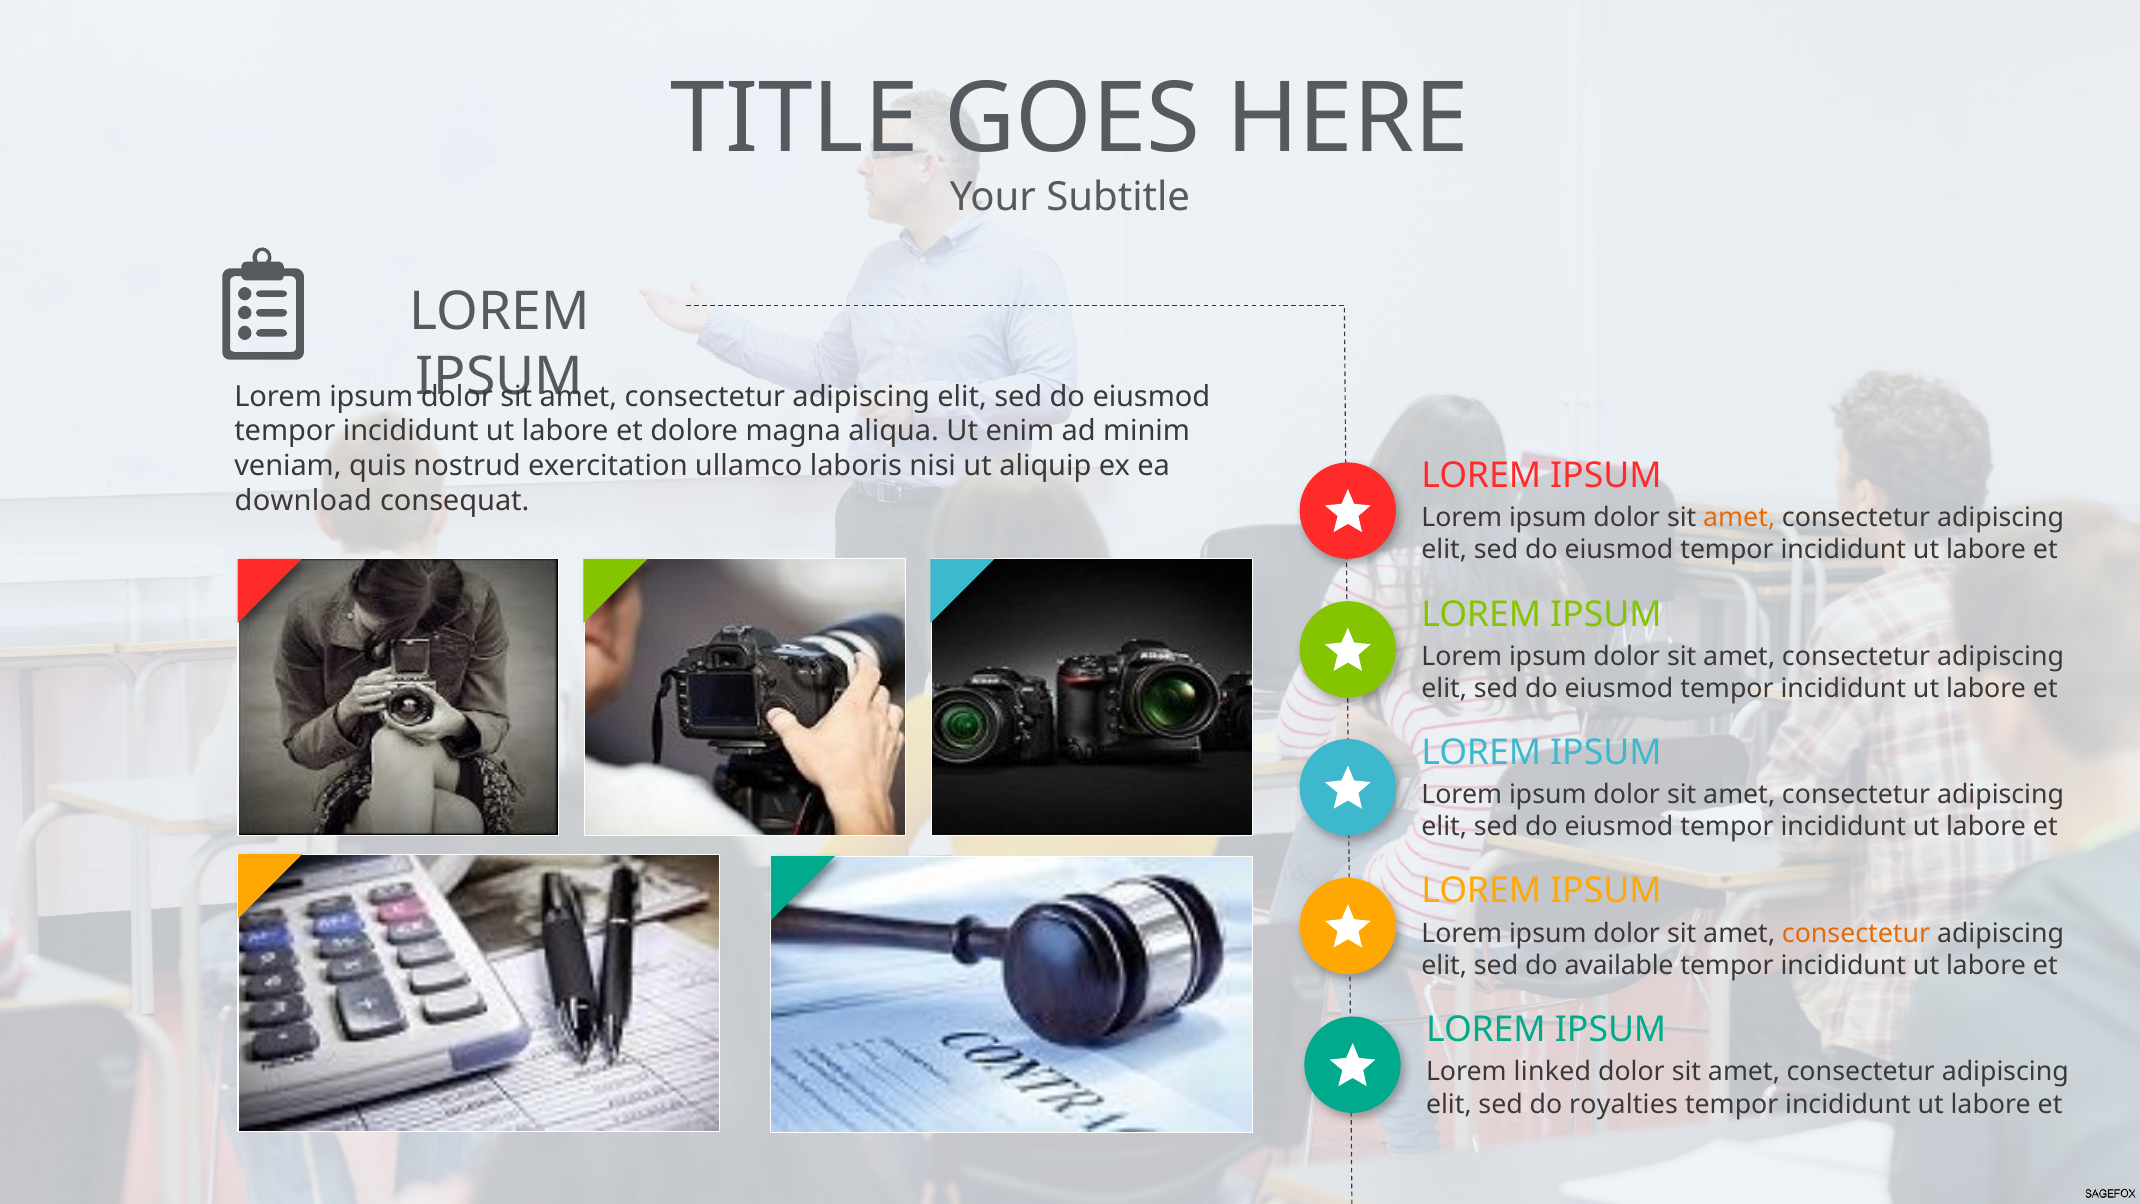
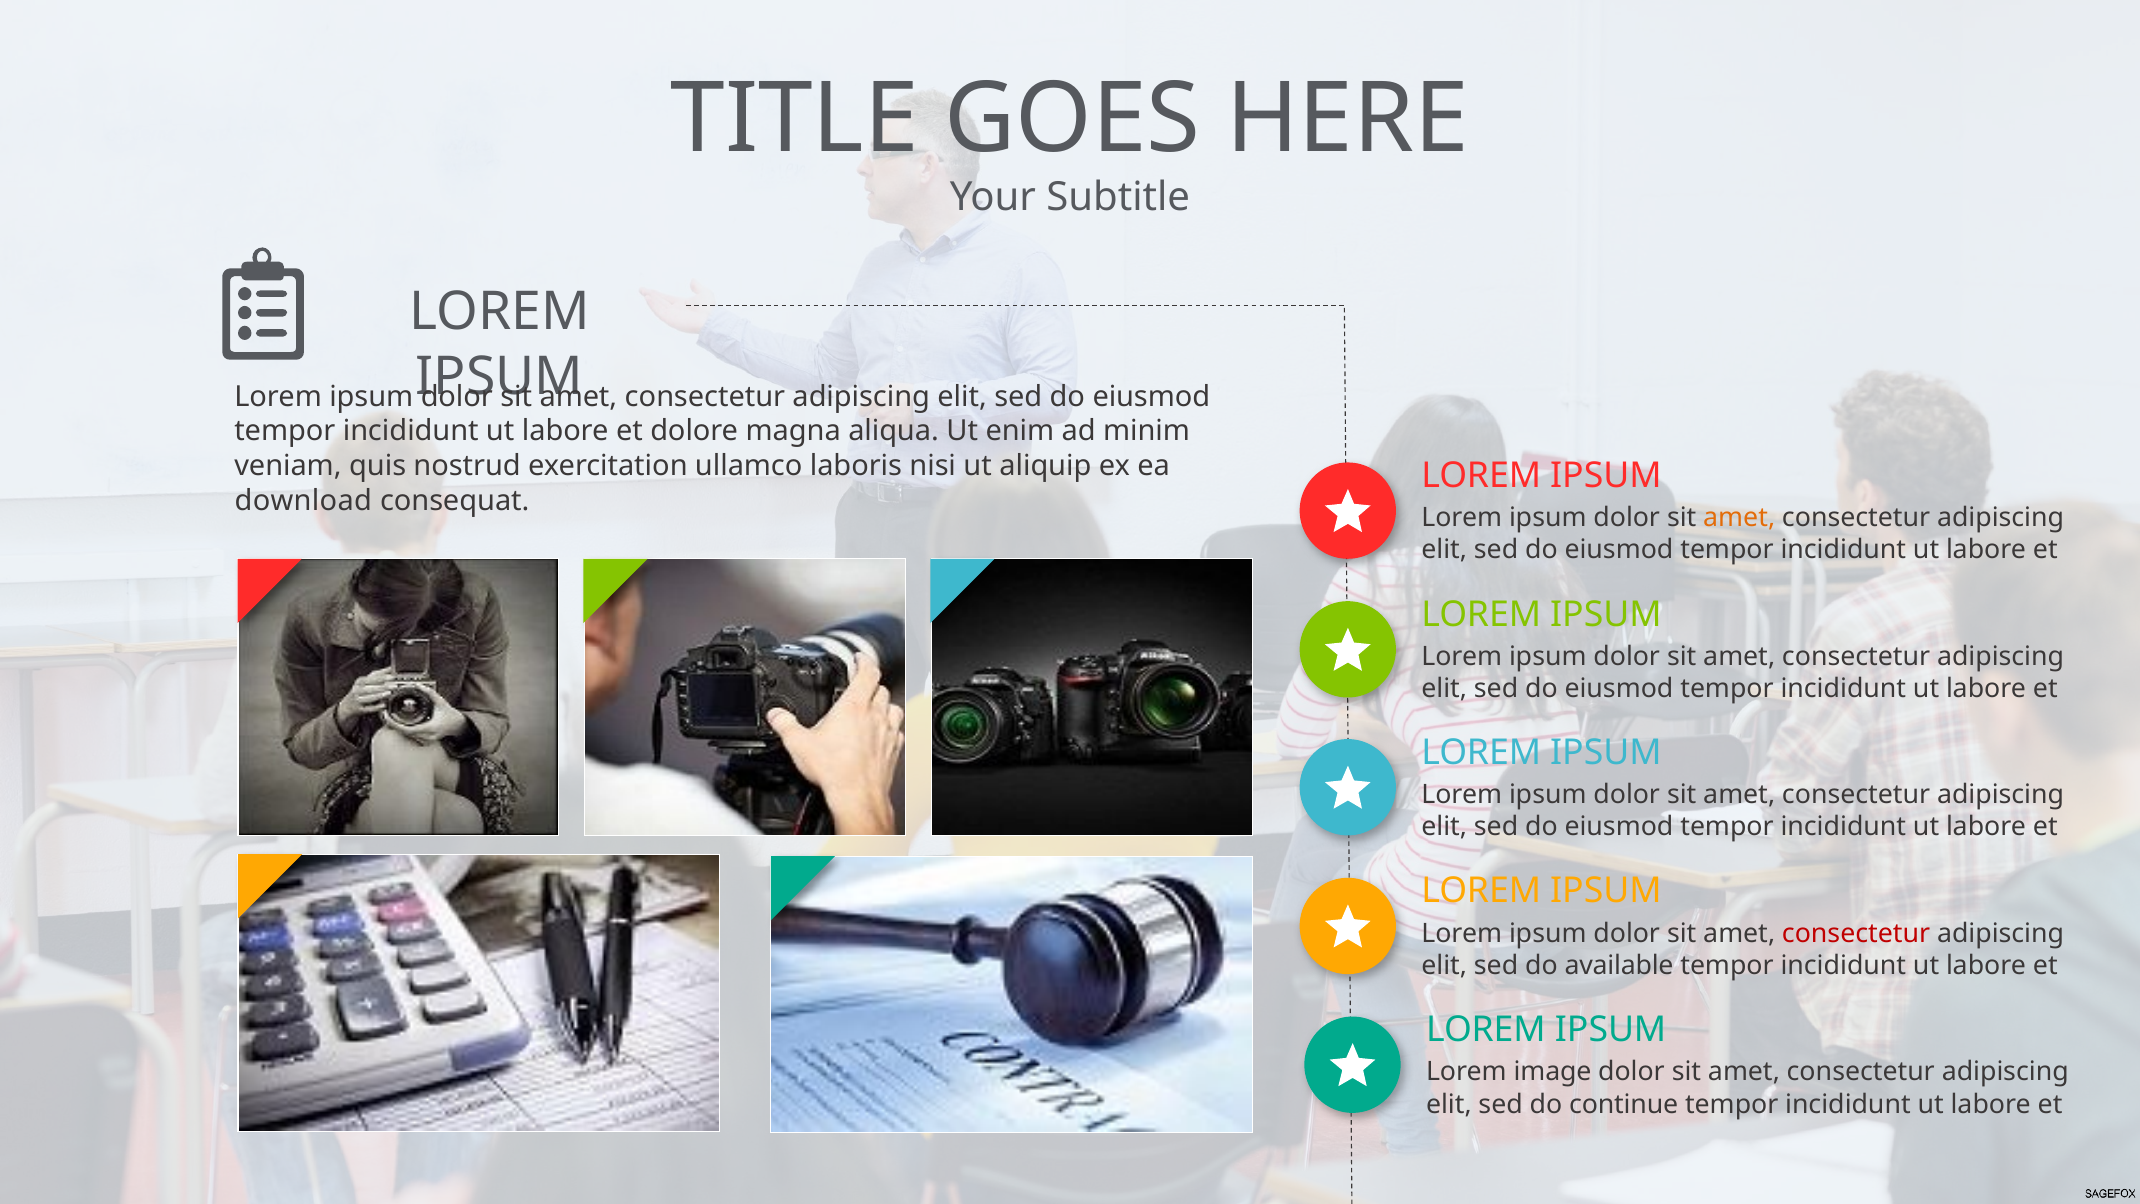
consectetur at (1856, 933) colour: orange -> red
linked: linked -> image
royalties: royalties -> continue
